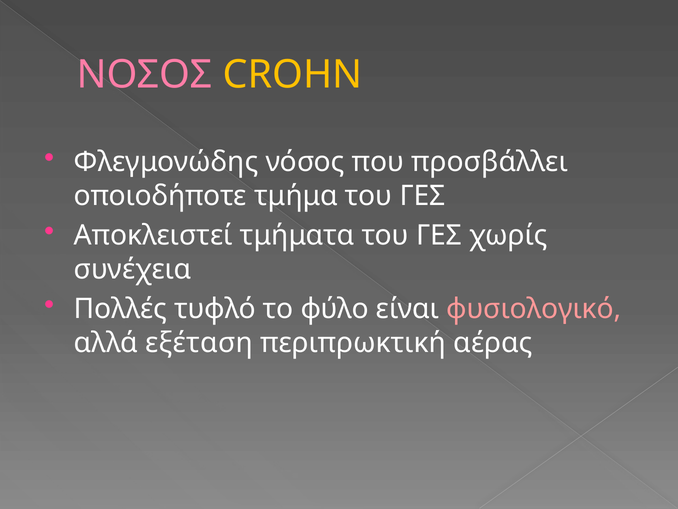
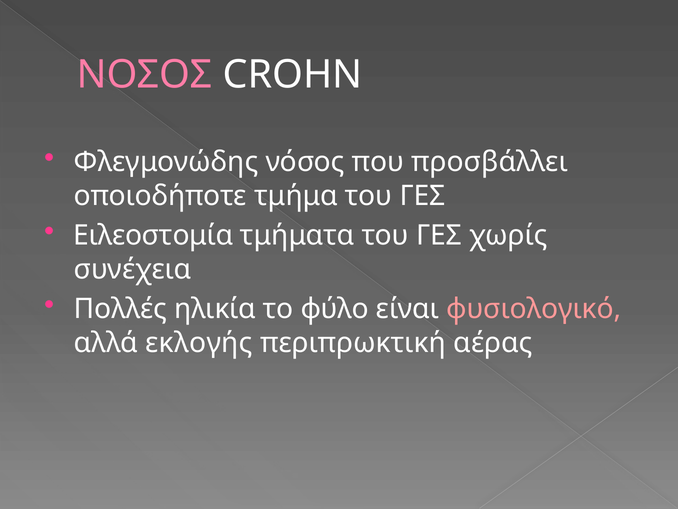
CROHN colour: yellow -> white
Αποκλειστεί: Αποκλειστεί -> Ειλεοστομία
τυφλό: τυφλό -> ηλικία
εξέταση: εξέταση -> εκλογής
